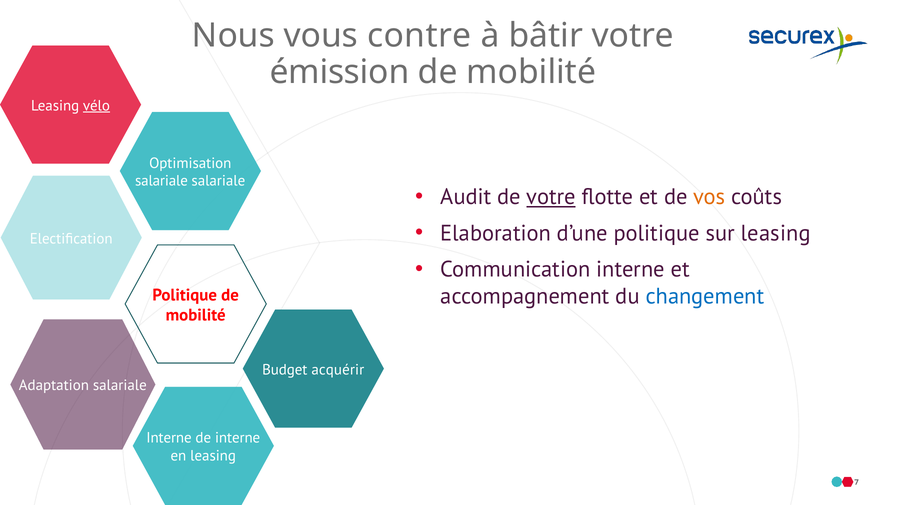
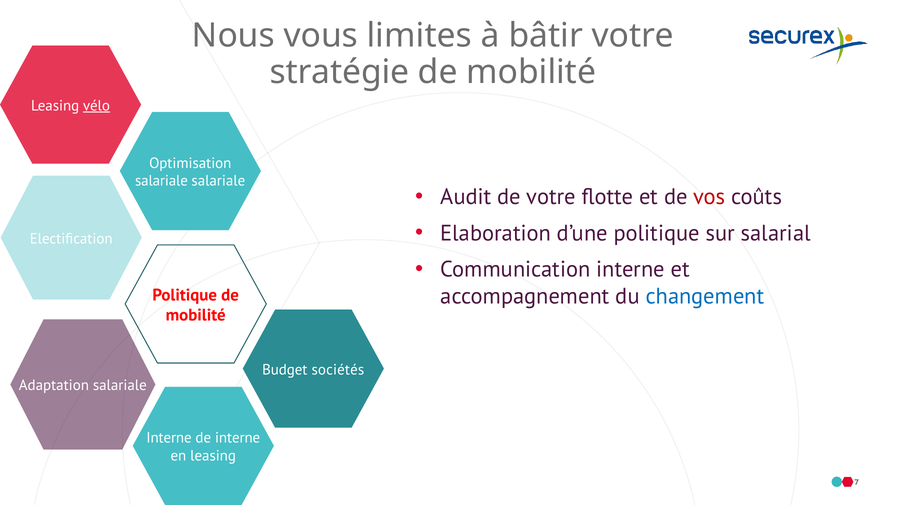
contre: contre -> limites
émission: émission -> stratégie
votre at (551, 197) underline: present -> none
vos colour: orange -> red
sur leasing: leasing -> salarial
acquérir: acquérir -> sociétés
